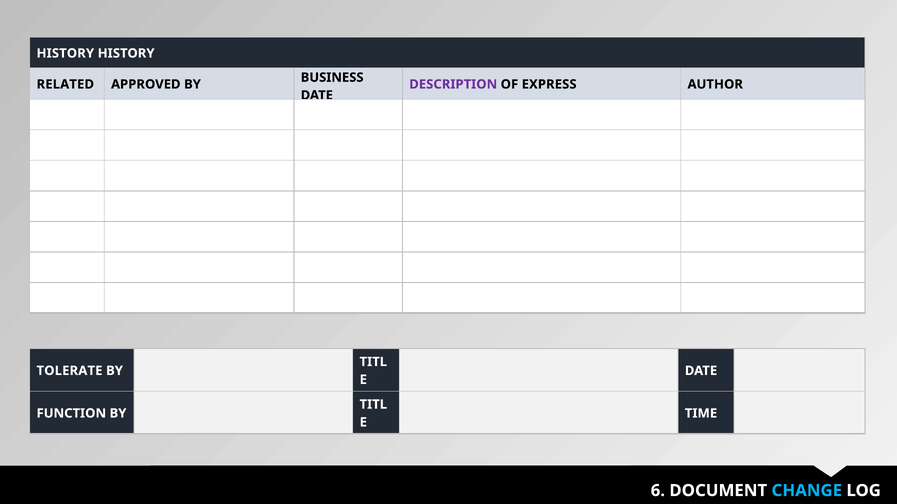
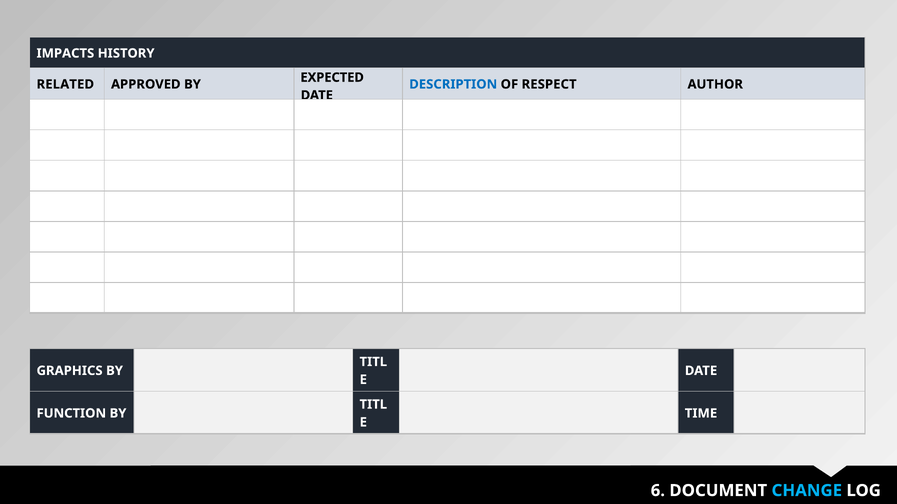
HISTORY at (65, 53): HISTORY -> IMPACTS
BUSINESS: BUSINESS -> EXPECTED
DESCRIPTION colour: purple -> blue
EXPRESS: EXPRESS -> RESPECT
TOLERATE: TOLERATE -> GRAPHICS
